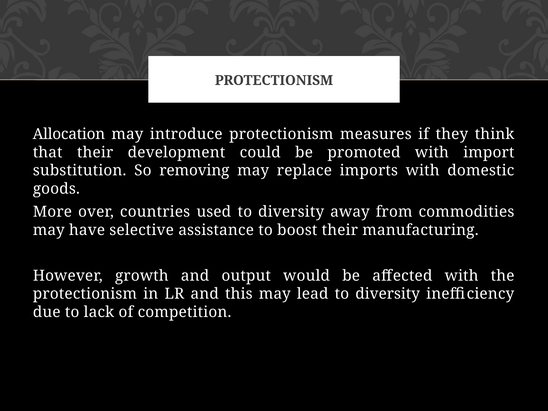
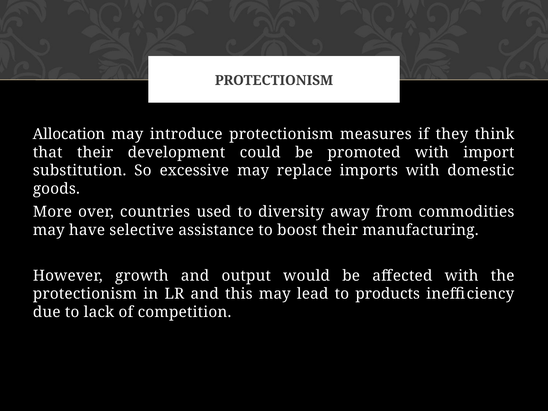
removing: removing -> excessive
lead to diversity: diversity -> products
